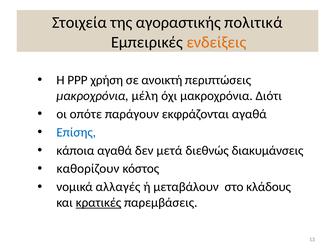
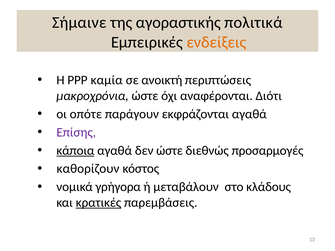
Στοιχεία: Στοιχεία -> Σήμαινε
χρήση: χρήση -> καμία
μακροχρόνια μέλη: μέλη -> ώστε
όχι μακροχρόνια: μακροχρόνια -> αναφέρονται
Επίσης colour: blue -> purple
κάποια underline: none -> present
δεν μετά: μετά -> ώστε
διακυμάνσεις: διακυμάνσεις -> προσαρμογές
αλλαγές: αλλαγές -> γρήγορα
